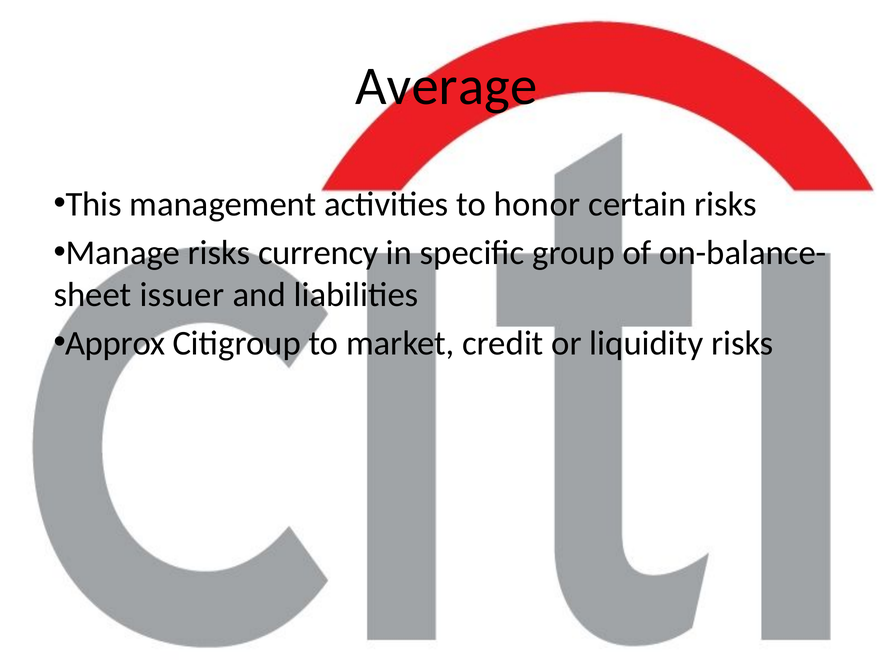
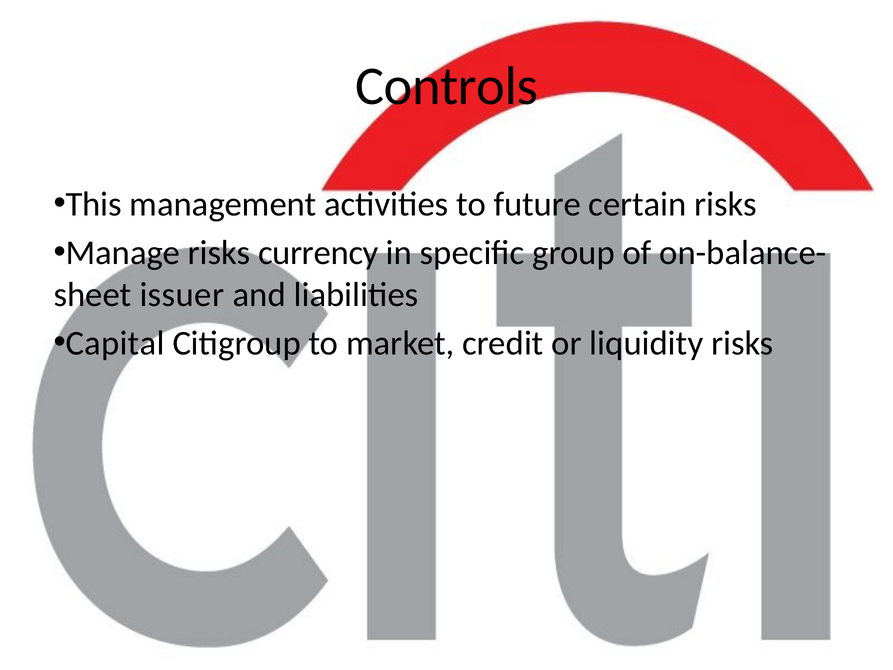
Average: Average -> Controls
honor: honor -> future
Approx: Approx -> Capital
